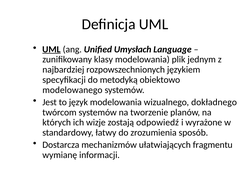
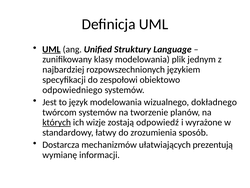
Umysłach: Umysłach -> Struktury
metodyką: metodyką -> zespołowi
modelowanego: modelowanego -> odpowiedniego
których underline: none -> present
fragmentu: fragmentu -> prezentują
